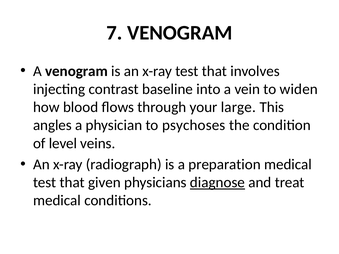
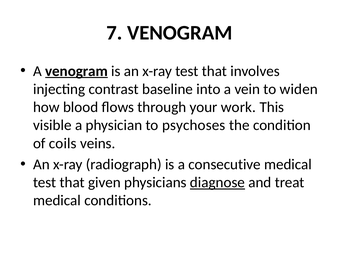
venogram at (76, 71) underline: none -> present
large: large -> work
angles: angles -> visible
level: level -> coils
preparation: preparation -> consecutive
